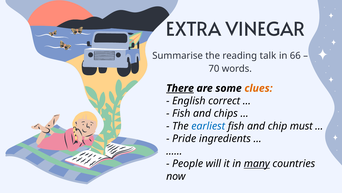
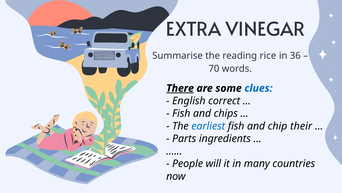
talk: talk -> rice
66: 66 -> 36
clues colour: orange -> blue
must: must -> their
Pride: Pride -> Parts
many underline: present -> none
